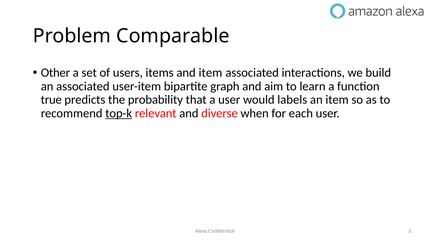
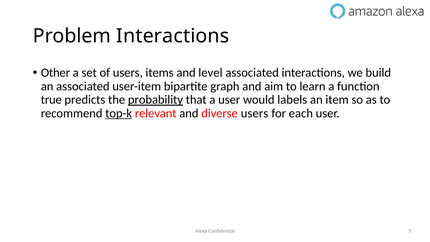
Problem Comparable: Comparable -> Interactions
and item: item -> level
probability underline: none -> present
diverse when: when -> users
